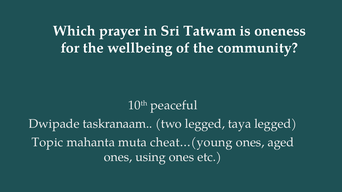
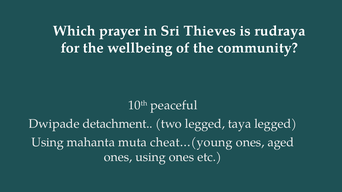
Tatwam: Tatwam -> Thieves
oneness: oneness -> rudraya
taskranaam: taskranaam -> detachment
Topic at (47, 142): Topic -> Using
